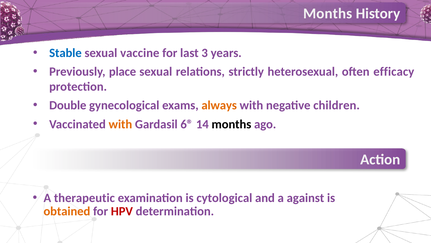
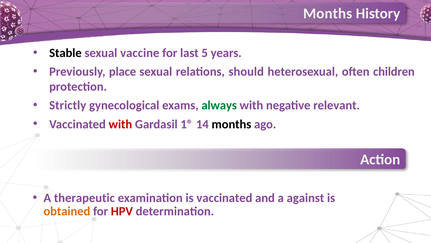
Stable colour: blue -> black
3: 3 -> 5
strictly: strictly -> should
efficacy: efficacy -> children
Double: Double -> Strictly
always colour: orange -> green
children: children -> relevant
with at (120, 124) colour: orange -> red
6®: 6® -> 1®
is cytological: cytological -> vaccinated
